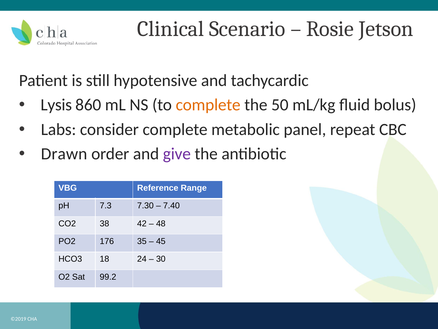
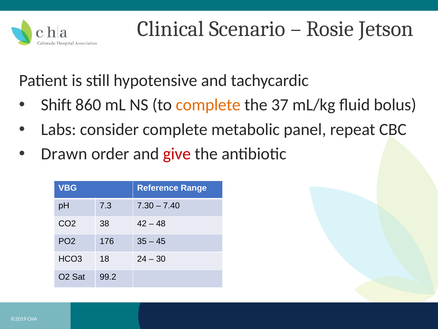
Lysis: Lysis -> Shift
50: 50 -> 37
give colour: purple -> red
